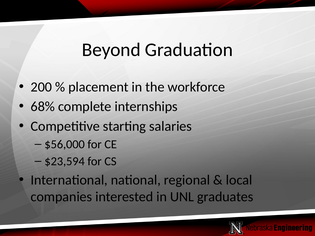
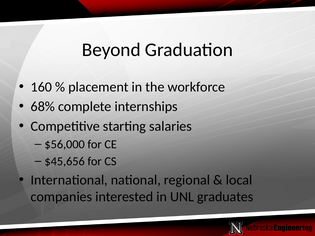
200: 200 -> 160
$23,594: $23,594 -> $45,656
